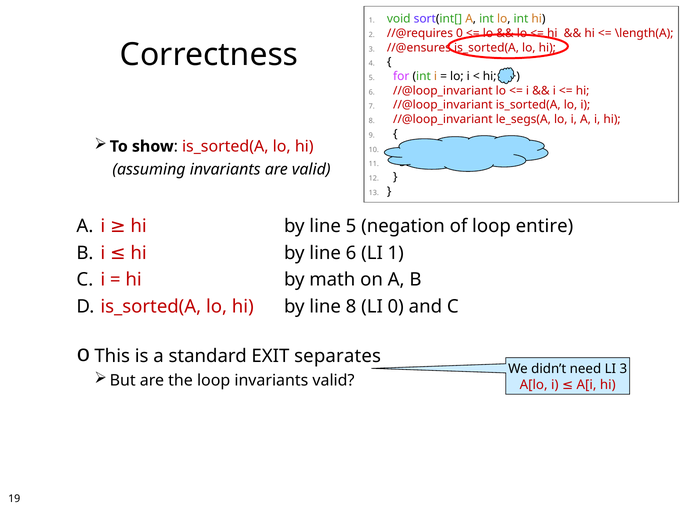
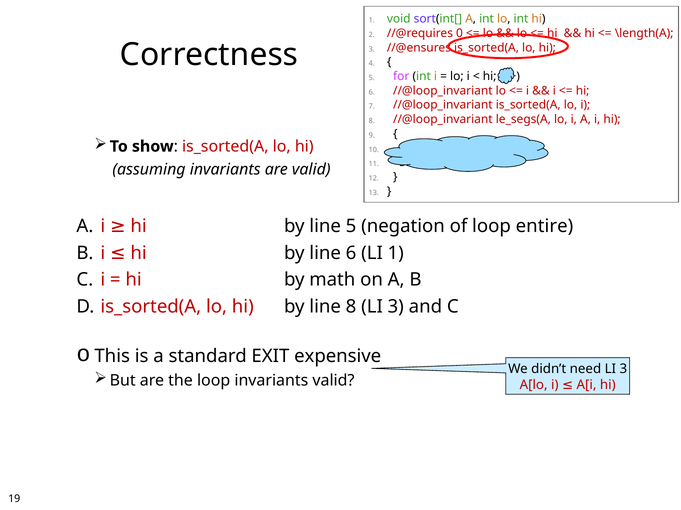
8 LI 0: 0 -> 3
separates: separates -> expensive
